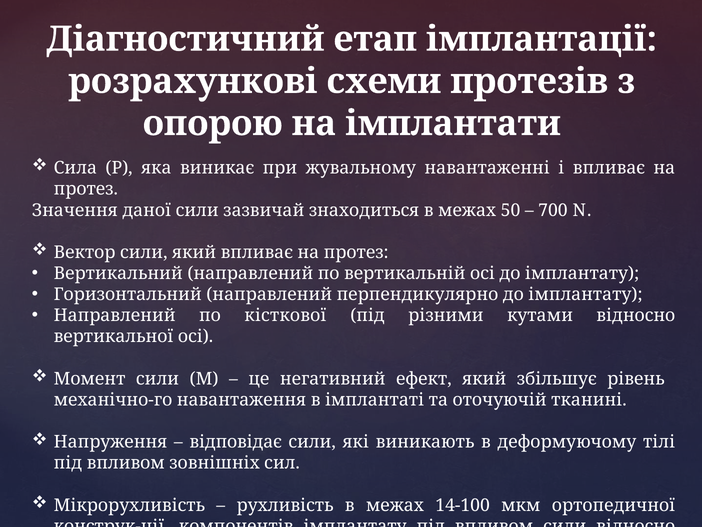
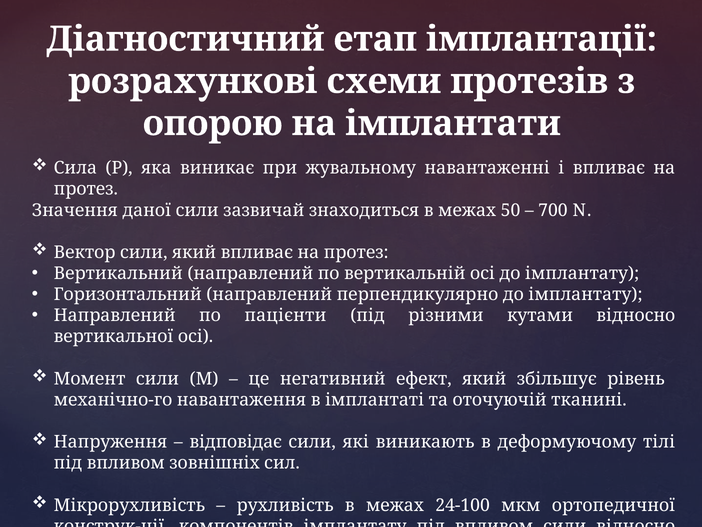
кісткової: кісткової -> пацієнти
14-100: 14-100 -> 24-100
